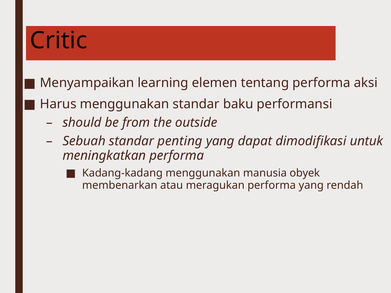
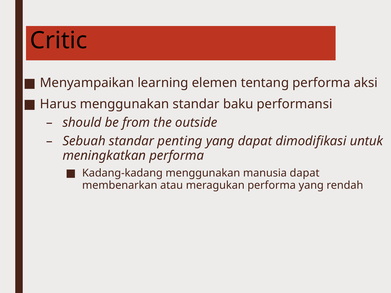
manusia obyek: obyek -> dapat
